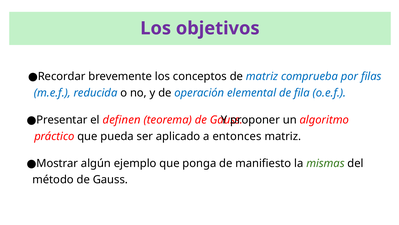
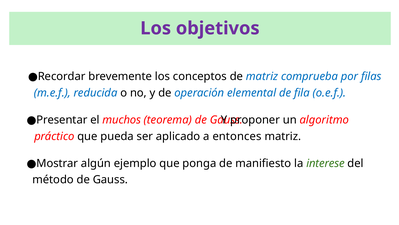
definen: definen -> muchos
mismas: mismas -> interese
